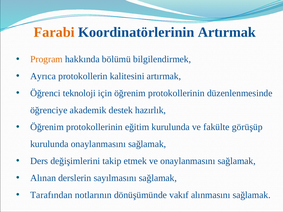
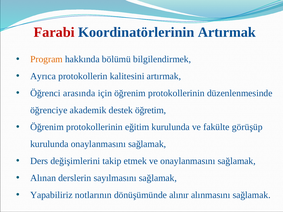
Farabi colour: orange -> red
teknoloji: teknoloji -> arasında
hazırlık: hazırlık -> öğretim
Tarafından: Tarafından -> Yapabiliriz
vakıf: vakıf -> alınır
